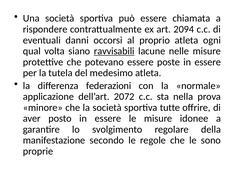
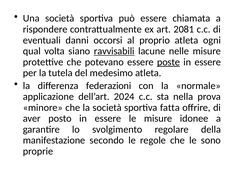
2094: 2094 -> 2081
poste underline: none -> present
2072: 2072 -> 2024
tutte: tutte -> fatta
